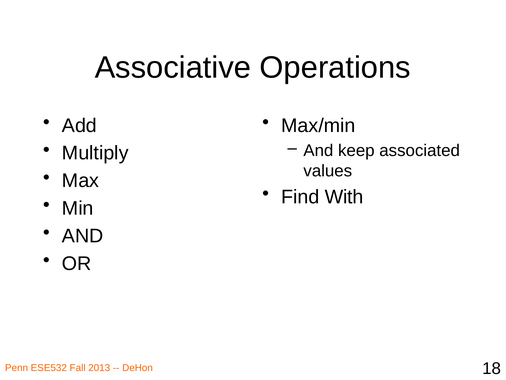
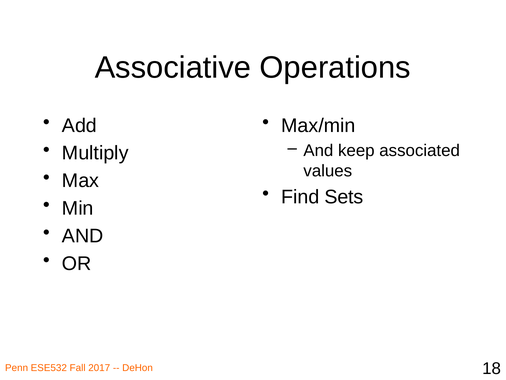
With: With -> Sets
2013: 2013 -> 2017
